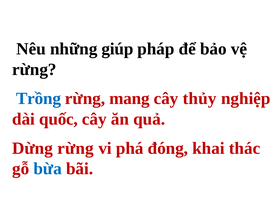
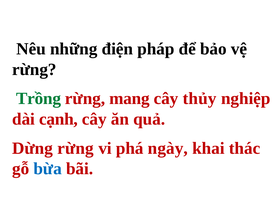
giúp: giúp -> điện
Trồng colour: blue -> green
quốc: quốc -> cạnh
đóng: đóng -> ngày
